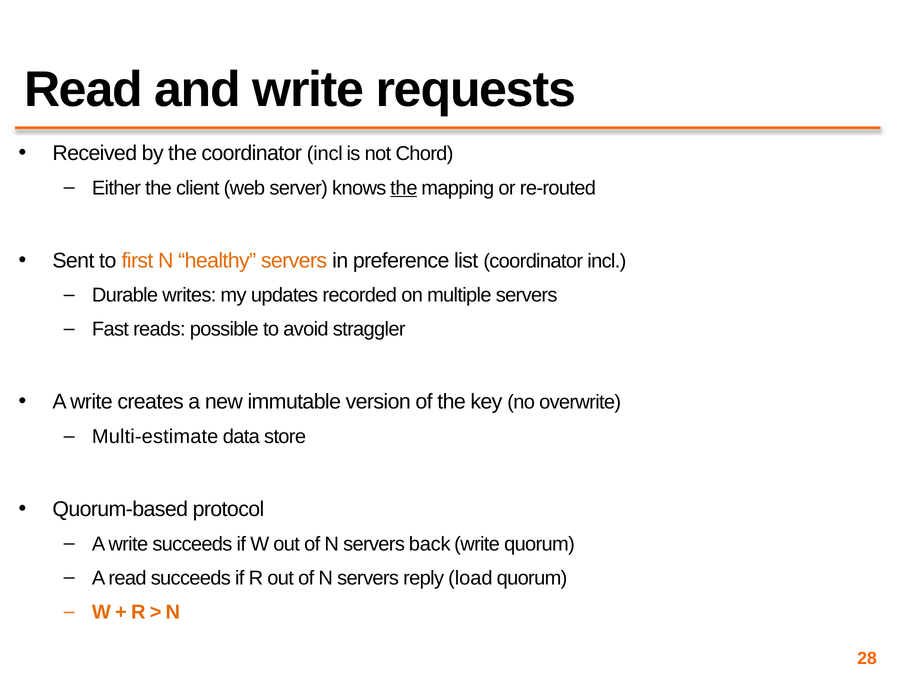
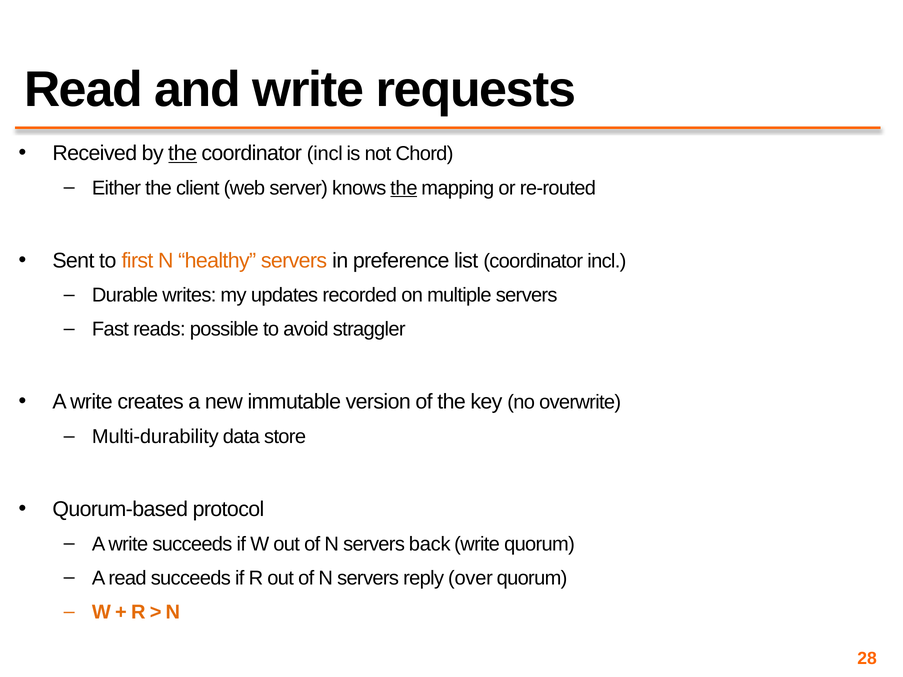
the at (183, 153) underline: none -> present
Multi-estimate: Multi-estimate -> Multi-durability
load: load -> over
